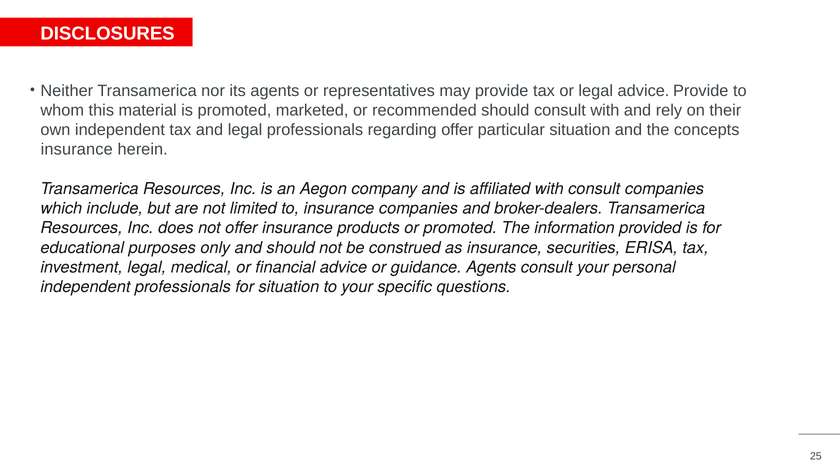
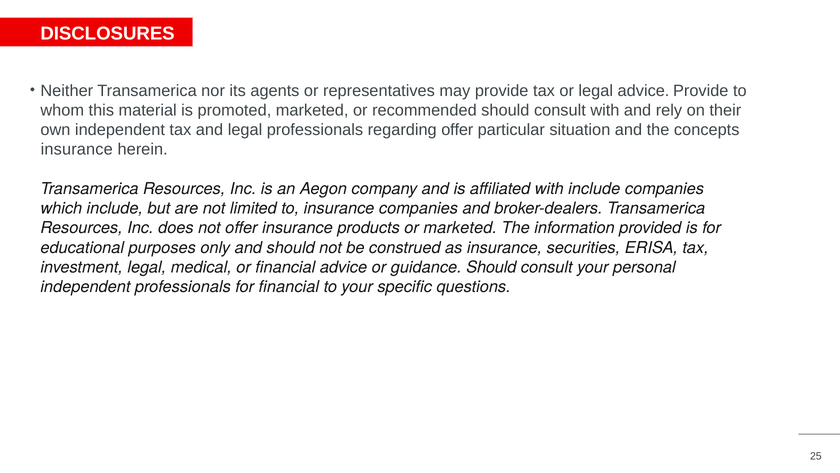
with consult: consult -> include
or promoted: promoted -> marketed
guidance Agents: Agents -> Should
for situation: situation -> financial
